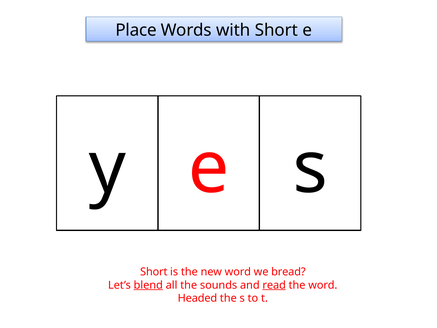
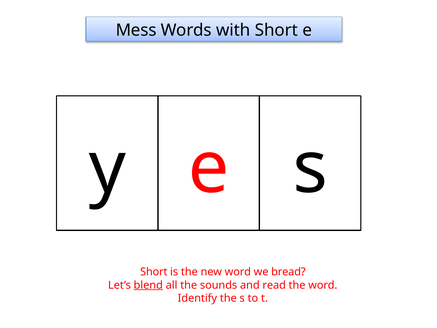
Place: Place -> Mess
read underline: present -> none
Headed: Headed -> Identify
